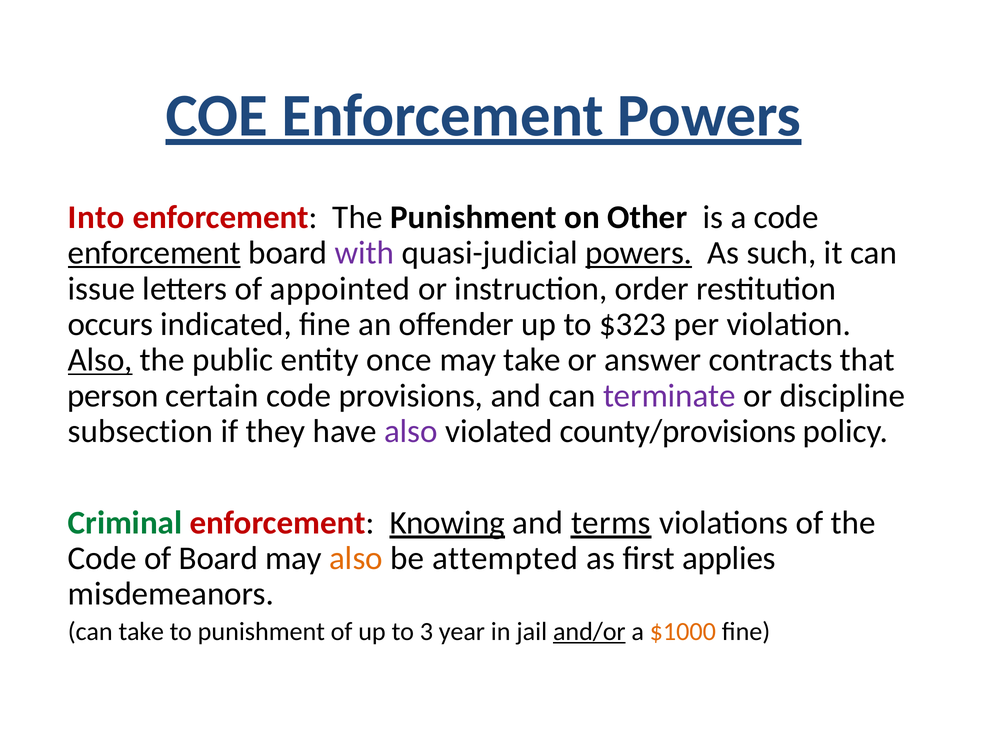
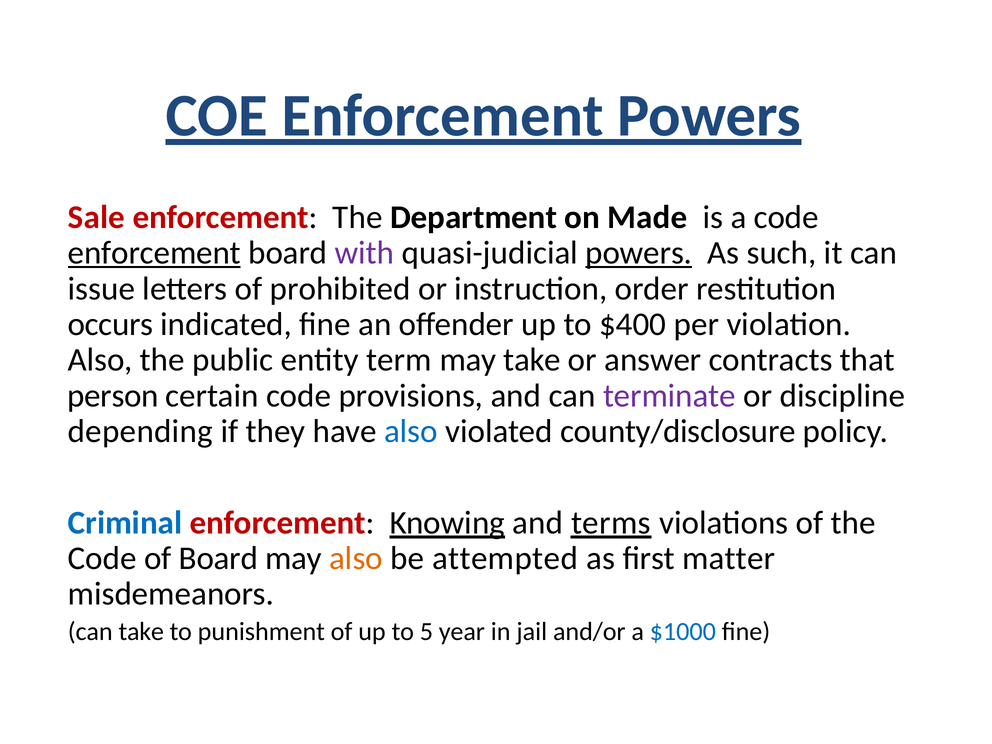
Into: Into -> Sale
The Punishment: Punishment -> Department
Other: Other -> Made
appointed: appointed -> prohibited
$323: $323 -> $400
Also at (100, 360) underline: present -> none
once: once -> term
subsection: subsection -> depending
also at (411, 431) colour: purple -> blue
county/provisions: county/provisions -> county/disclosure
Criminal colour: green -> blue
applies: applies -> matter
3: 3 -> 5
and/or underline: present -> none
$1000 colour: orange -> blue
